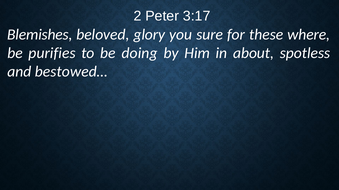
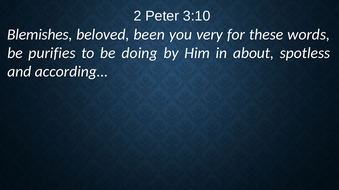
3:17: 3:17 -> 3:10
glory: glory -> been
sure: sure -> very
where: where -> words
bestowed…: bestowed… -> according…
